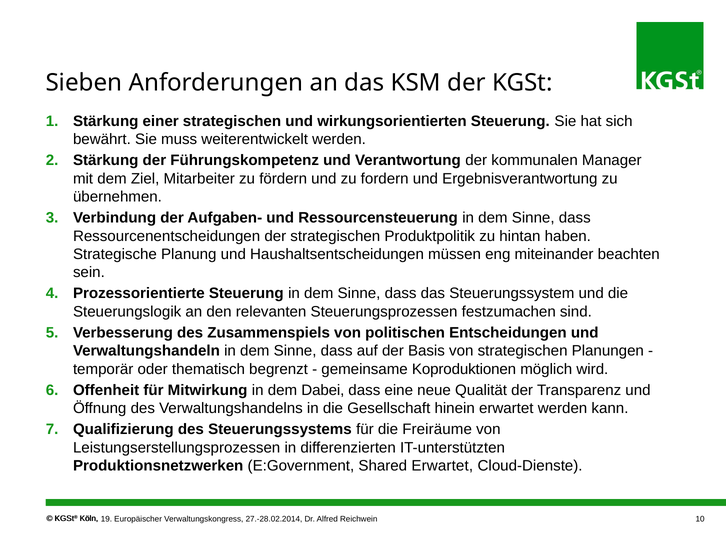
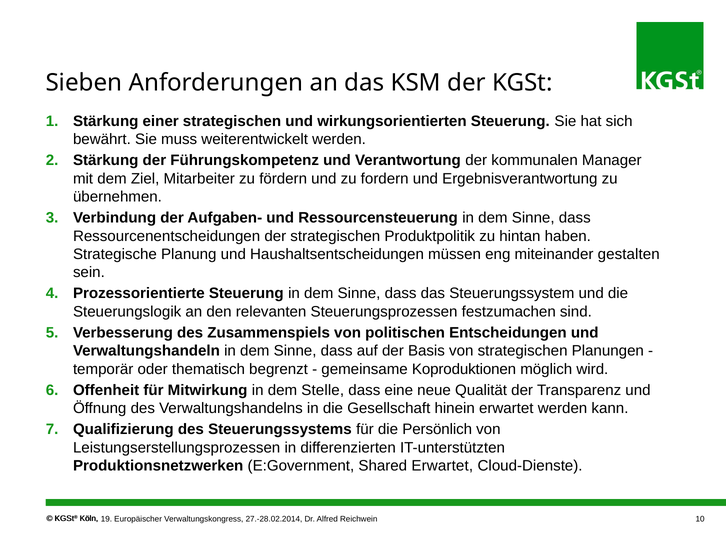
beachten: beachten -> gestalten
Dabei: Dabei -> Stelle
Freiräume: Freiräume -> Persönlich
